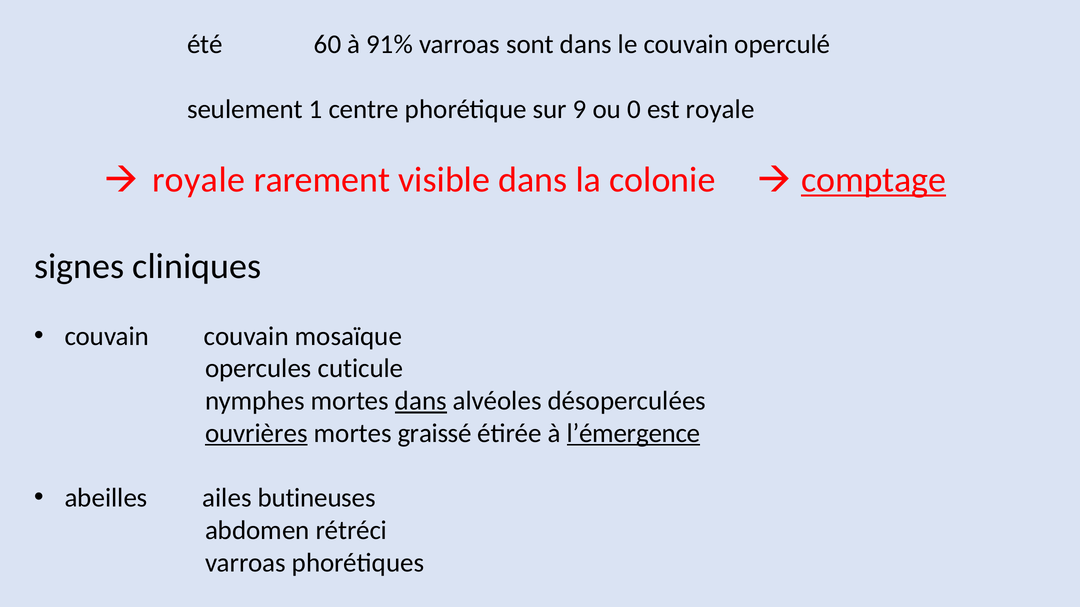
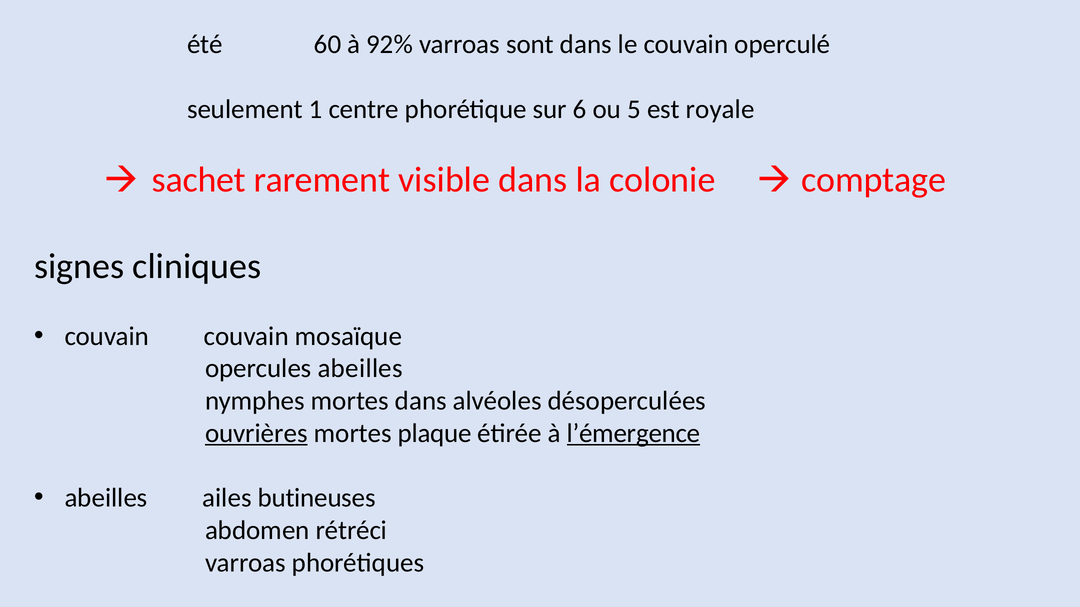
91%: 91% -> 92%
9: 9 -> 6
0: 0 -> 5
royale at (199, 180): royale -> sachet
comptage underline: present -> none
opercules cuticule: cuticule -> abeilles
dans at (421, 401) underline: present -> none
graissé: graissé -> plaque
